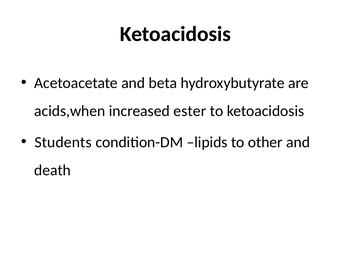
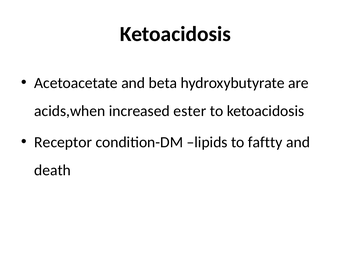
Students: Students -> Receptor
other: other -> faftty
